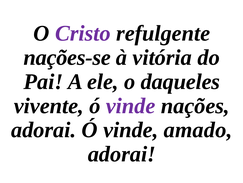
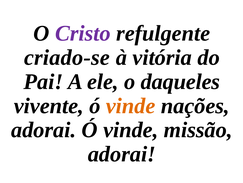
nações-se: nações-se -> criado-se
vinde at (131, 105) colour: purple -> orange
amado: amado -> missão
